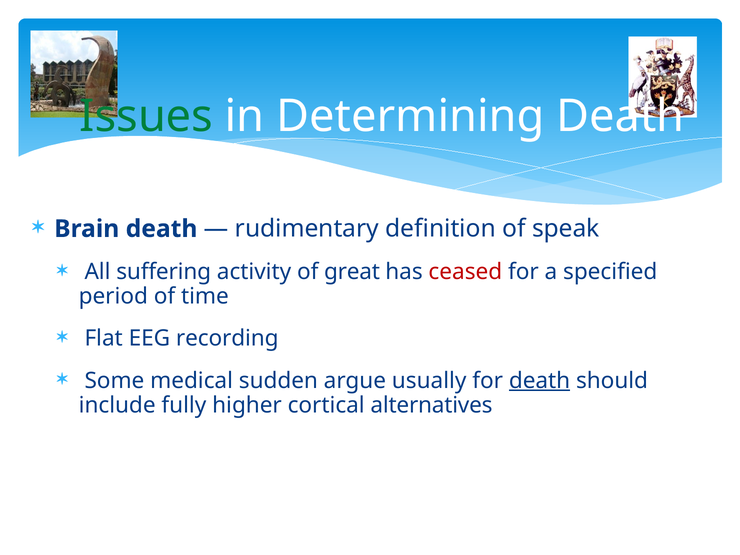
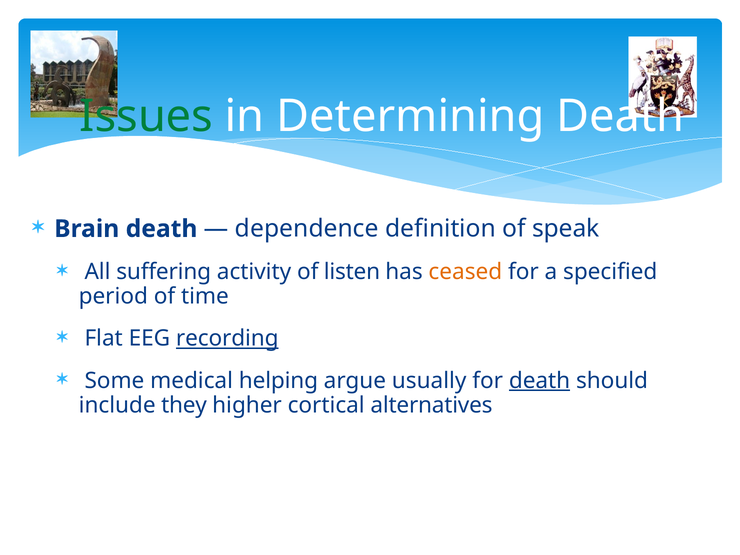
rudimentary: rudimentary -> dependence
great: great -> listen
ceased colour: red -> orange
recording underline: none -> present
sudden: sudden -> helping
fully: fully -> they
